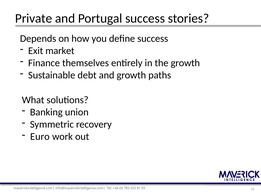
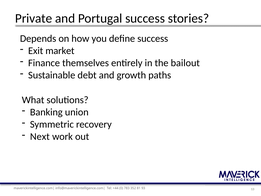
the growth: growth -> bailout
Euro: Euro -> Next
